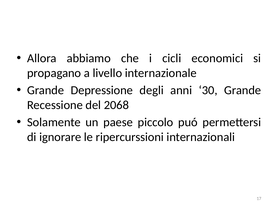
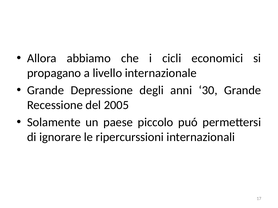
2068: 2068 -> 2005
